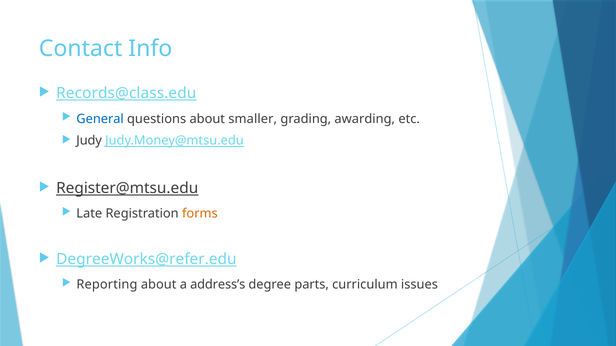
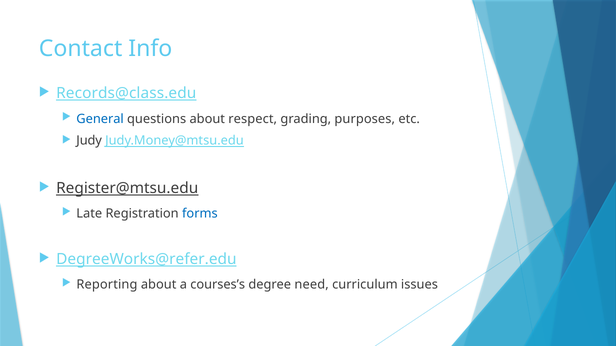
smaller: smaller -> respect
awarding: awarding -> purposes
forms colour: orange -> blue
address’s: address’s -> courses’s
parts: parts -> need
